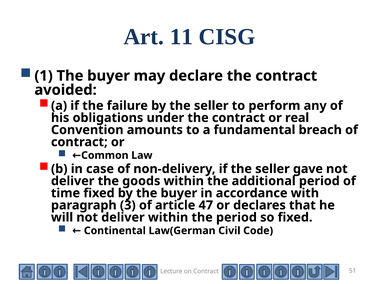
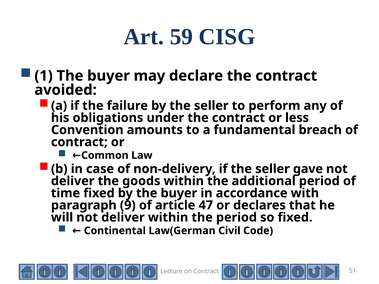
11: 11 -> 59
real: real -> less
3: 3 -> 9
